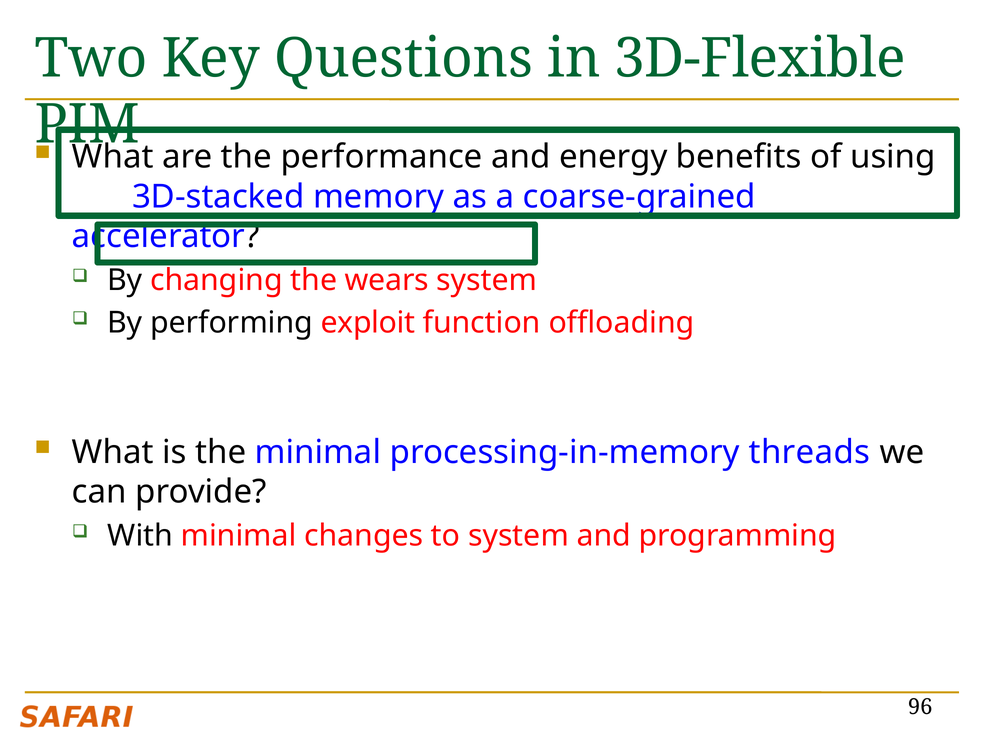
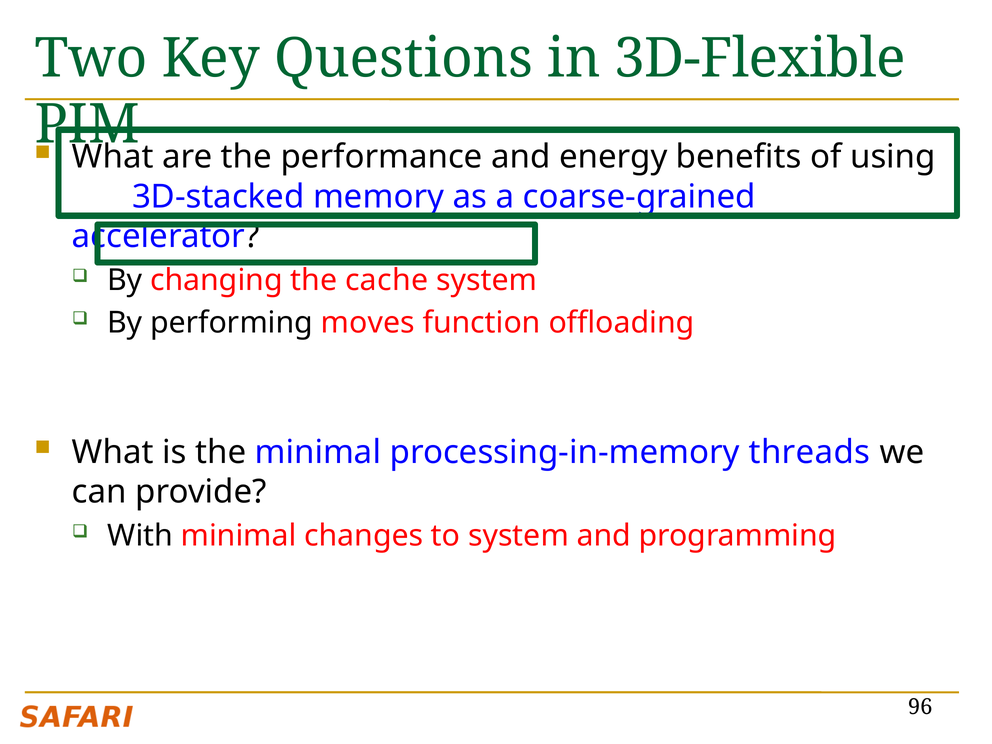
wears: wears -> cache
exploit: exploit -> moves
